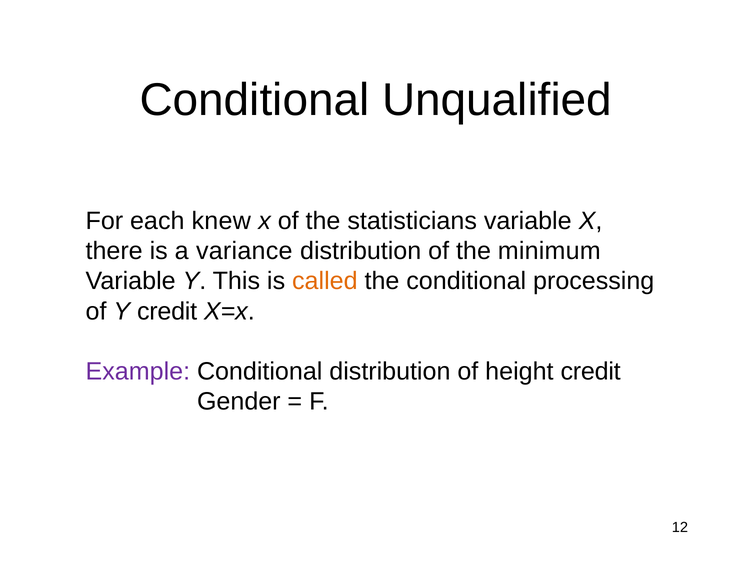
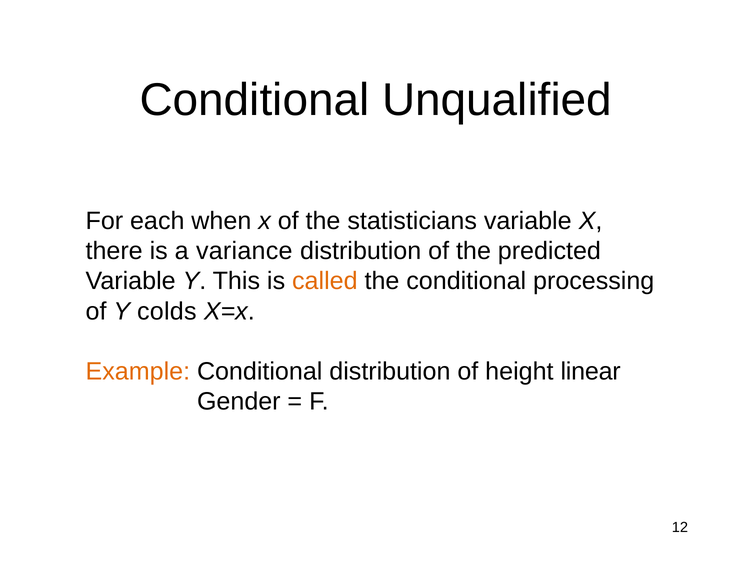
knew: knew -> when
minimum: minimum -> predicted
Y credit: credit -> colds
Example colour: purple -> orange
height credit: credit -> linear
